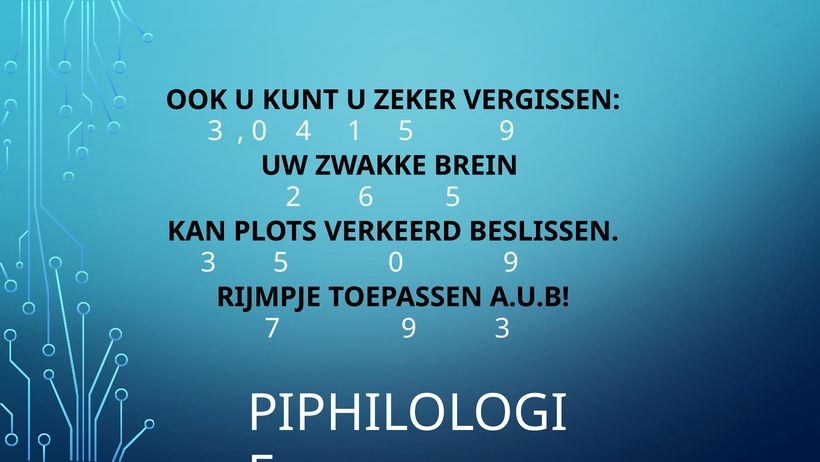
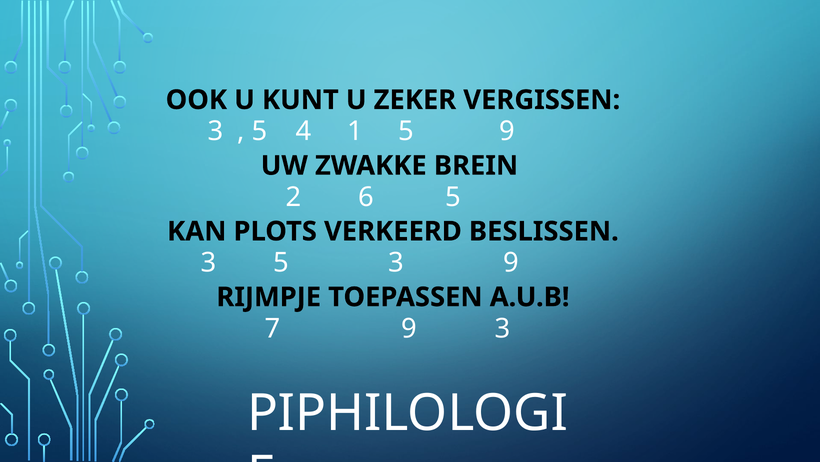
0 at (260, 131): 0 -> 5
3 5 0: 0 -> 3
